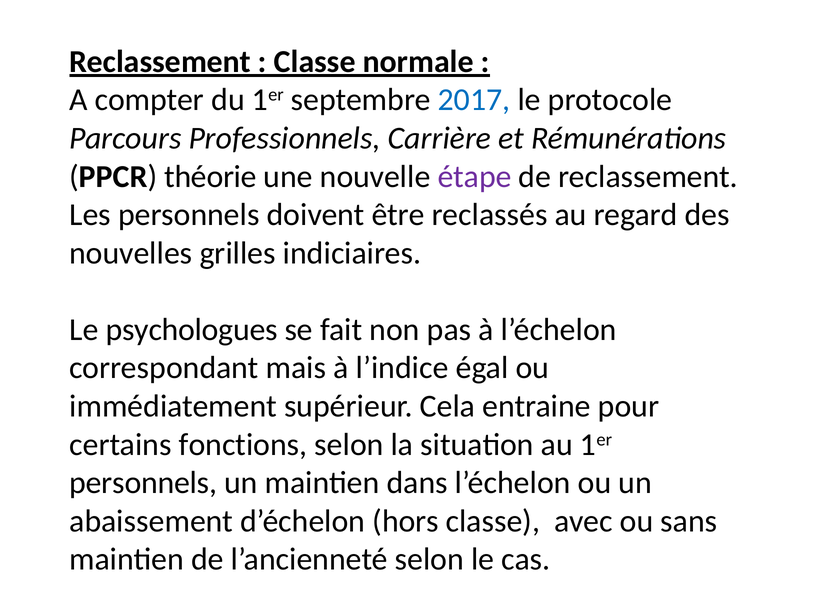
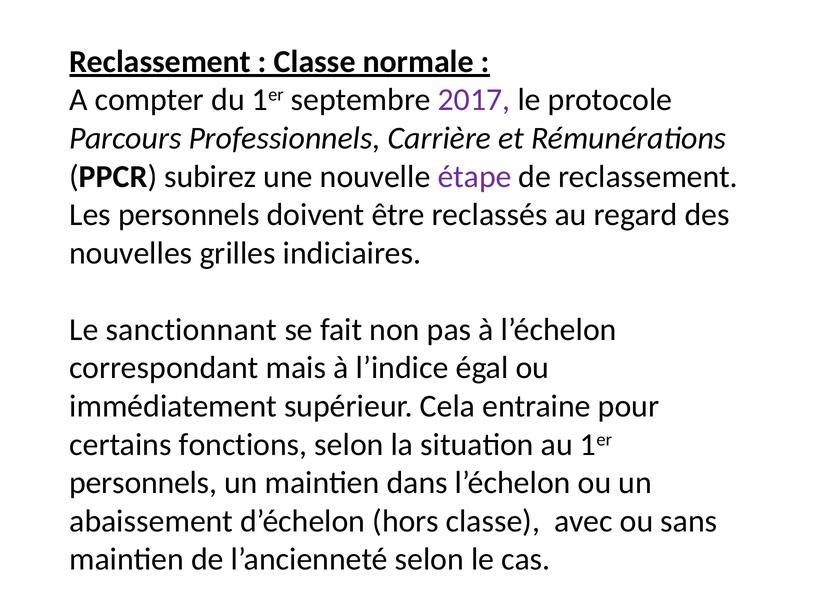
2017 colour: blue -> purple
théorie: théorie -> subirez
psychologues: psychologues -> sanctionnant
